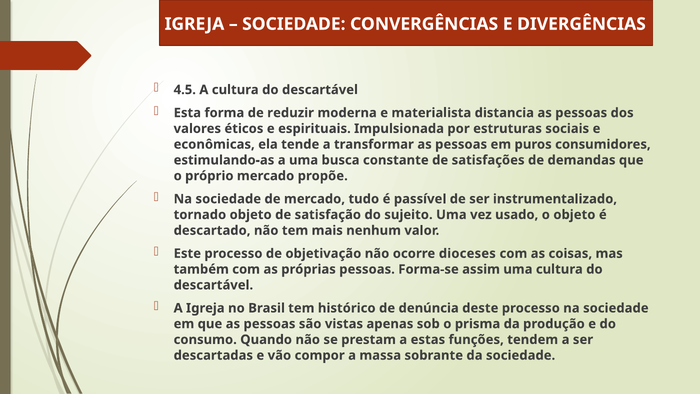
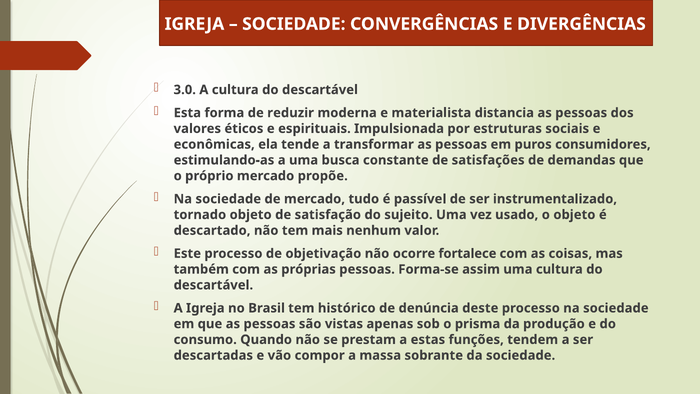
4.5: 4.5 -> 3.0
dioceses: dioceses -> fortalece
